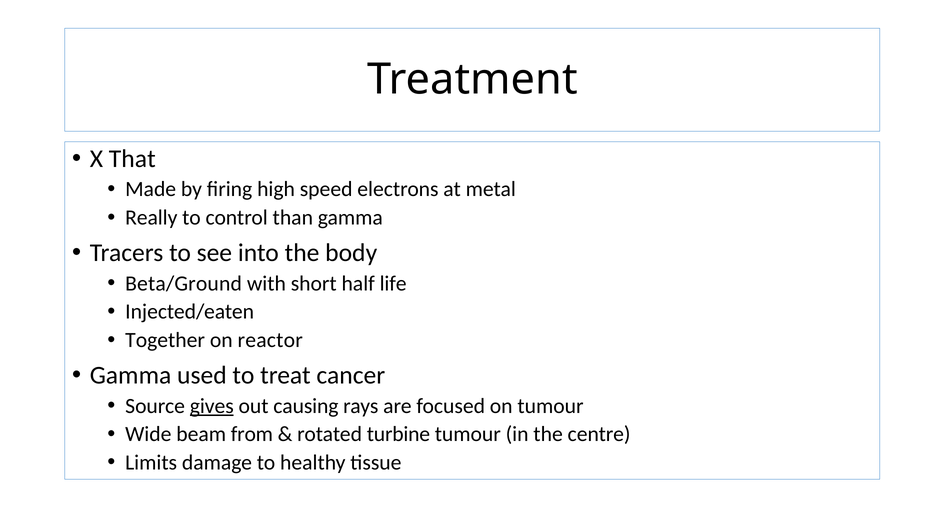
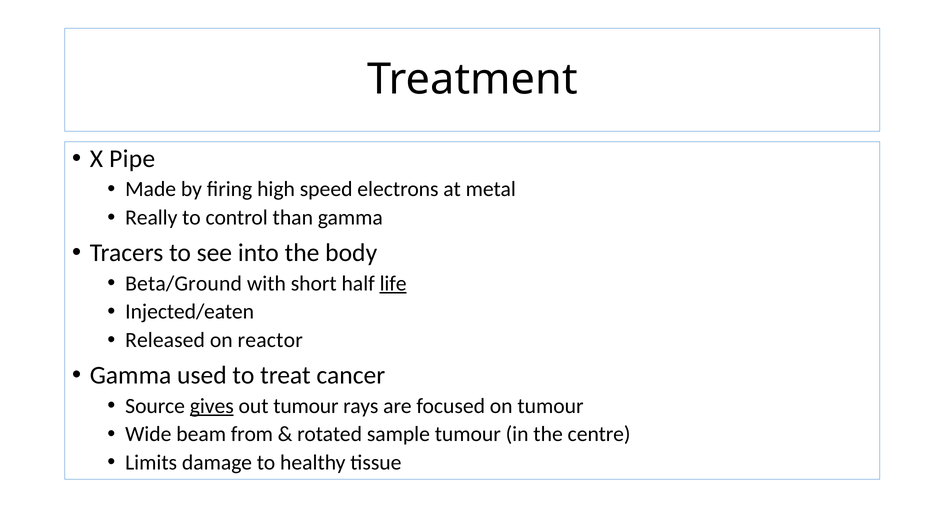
That: That -> Pipe
life underline: none -> present
Together: Together -> Released
out causing: causing -> tumour
turbine: turbine -> sample
